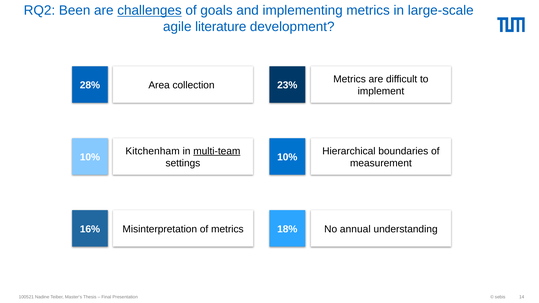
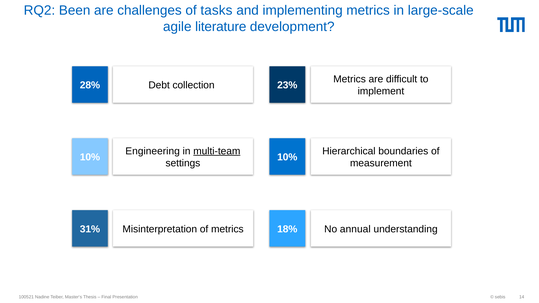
challenges underline: present -> none
goals: goals -> tasks
Area: Area -> Debt
Kitchenham: Kitchenham -> Engineering
16%: 16% -> 31%
